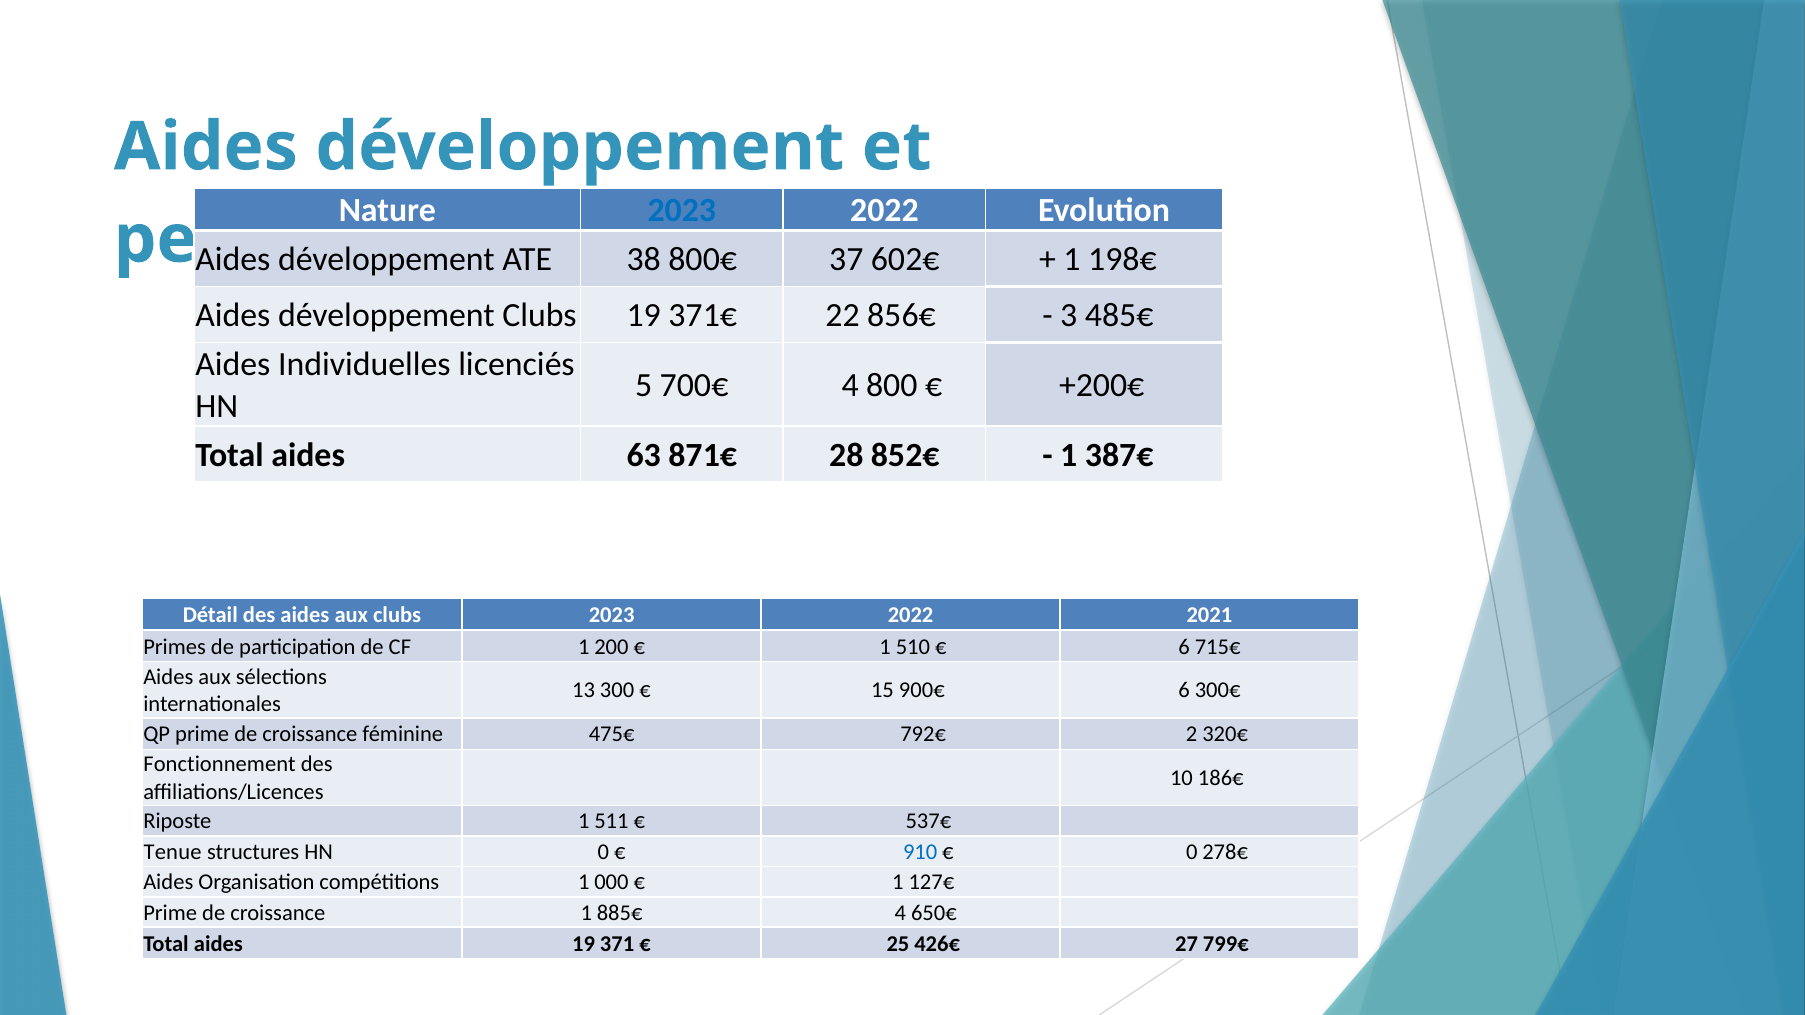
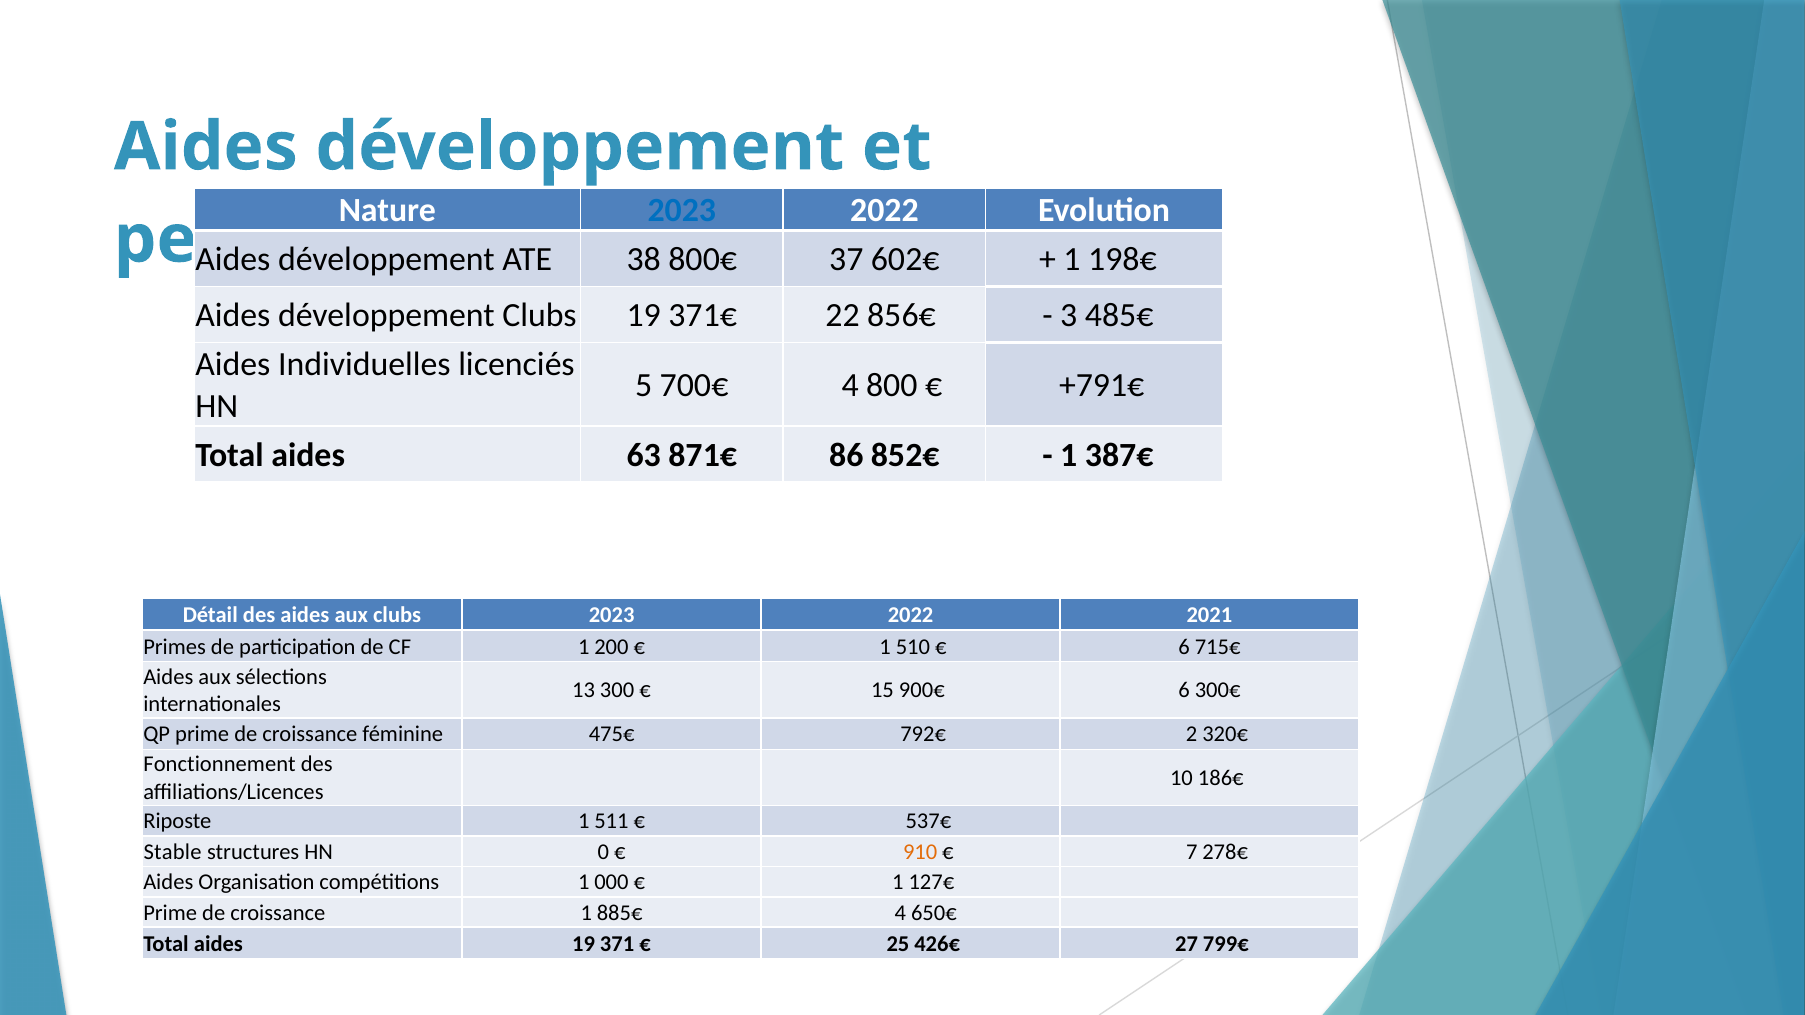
+200€: +200€ -> +791€
28: 28 -> 86
Tenue: Tenue -> Stable
910 colour: blue -> orange
0 at (1192, 852): 0 -> 7
